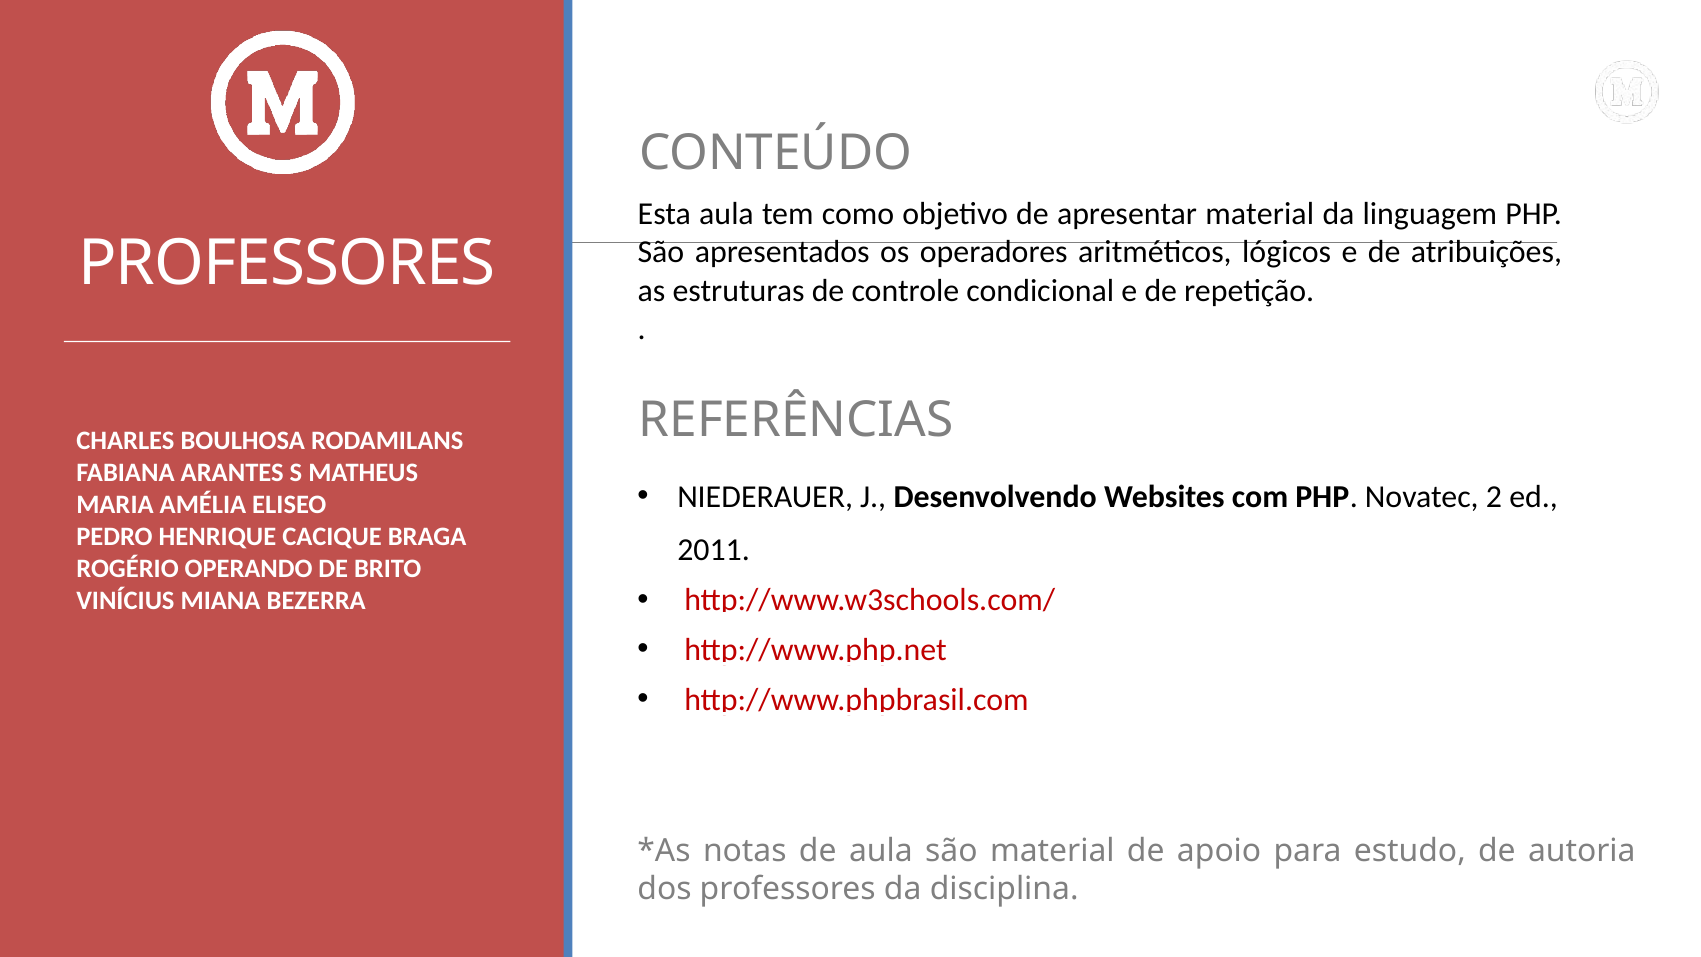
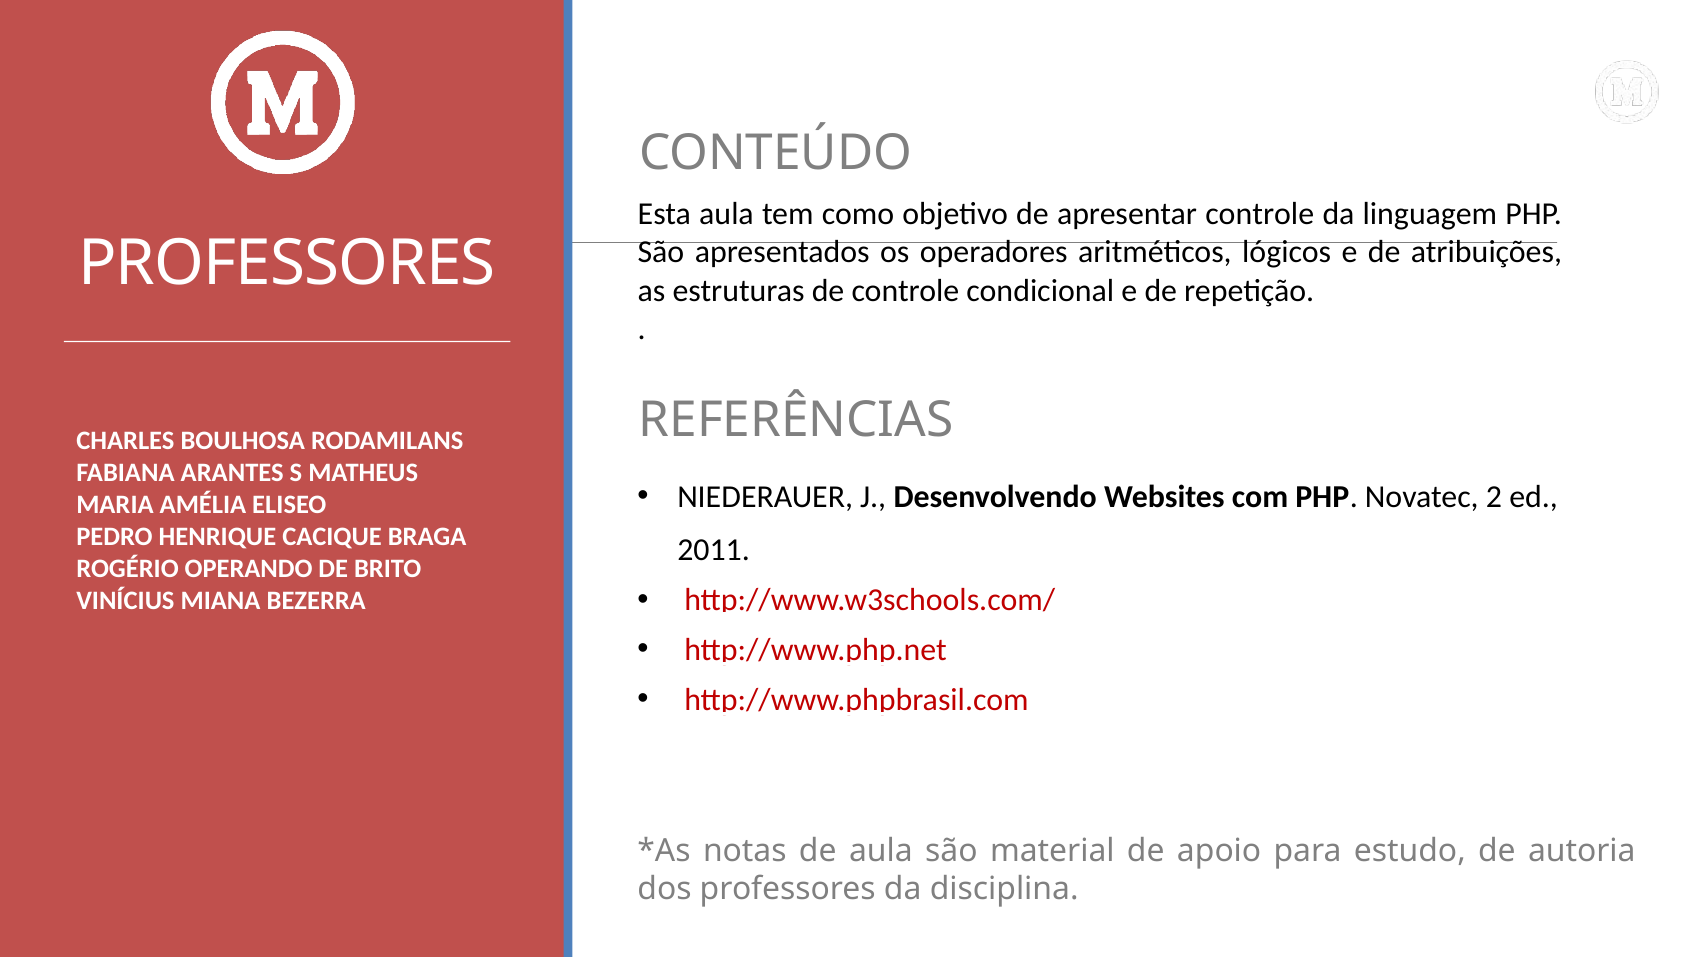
apresentar material: material -> controle
